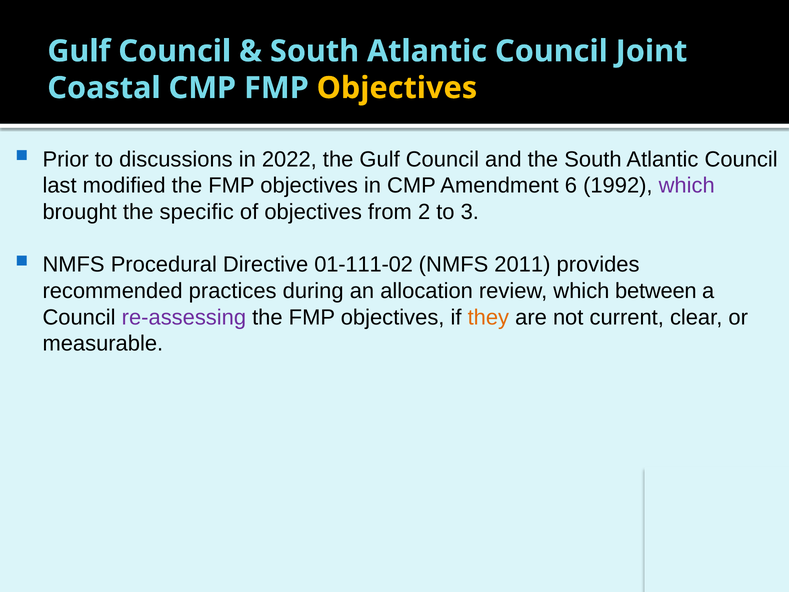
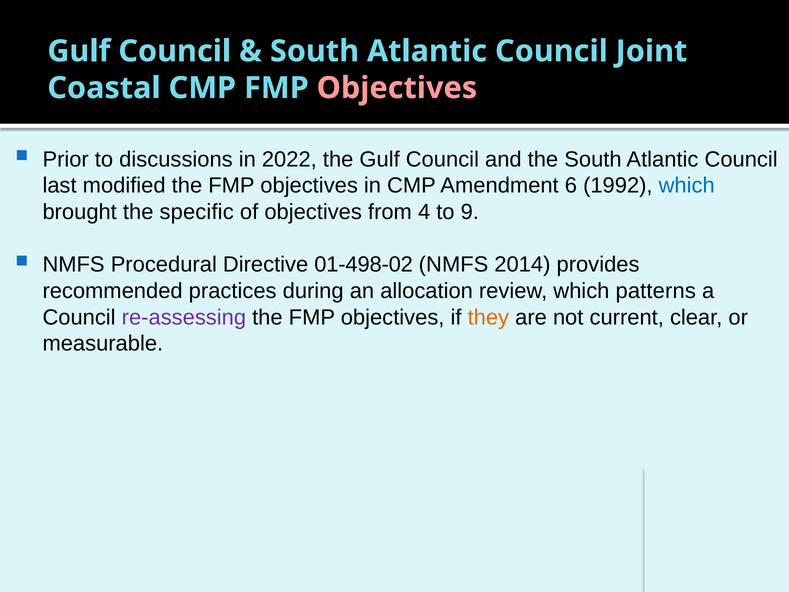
Objectives at (397, 88) colour: yellow -> pink
which at (687, 186) colour: purple -> blue
2: 2 -> 4
3: 3 -> 9
01-111-02: 01-111-02 -> 01-498-02
2011: 2011 -> 2014
between: between -> patterns
